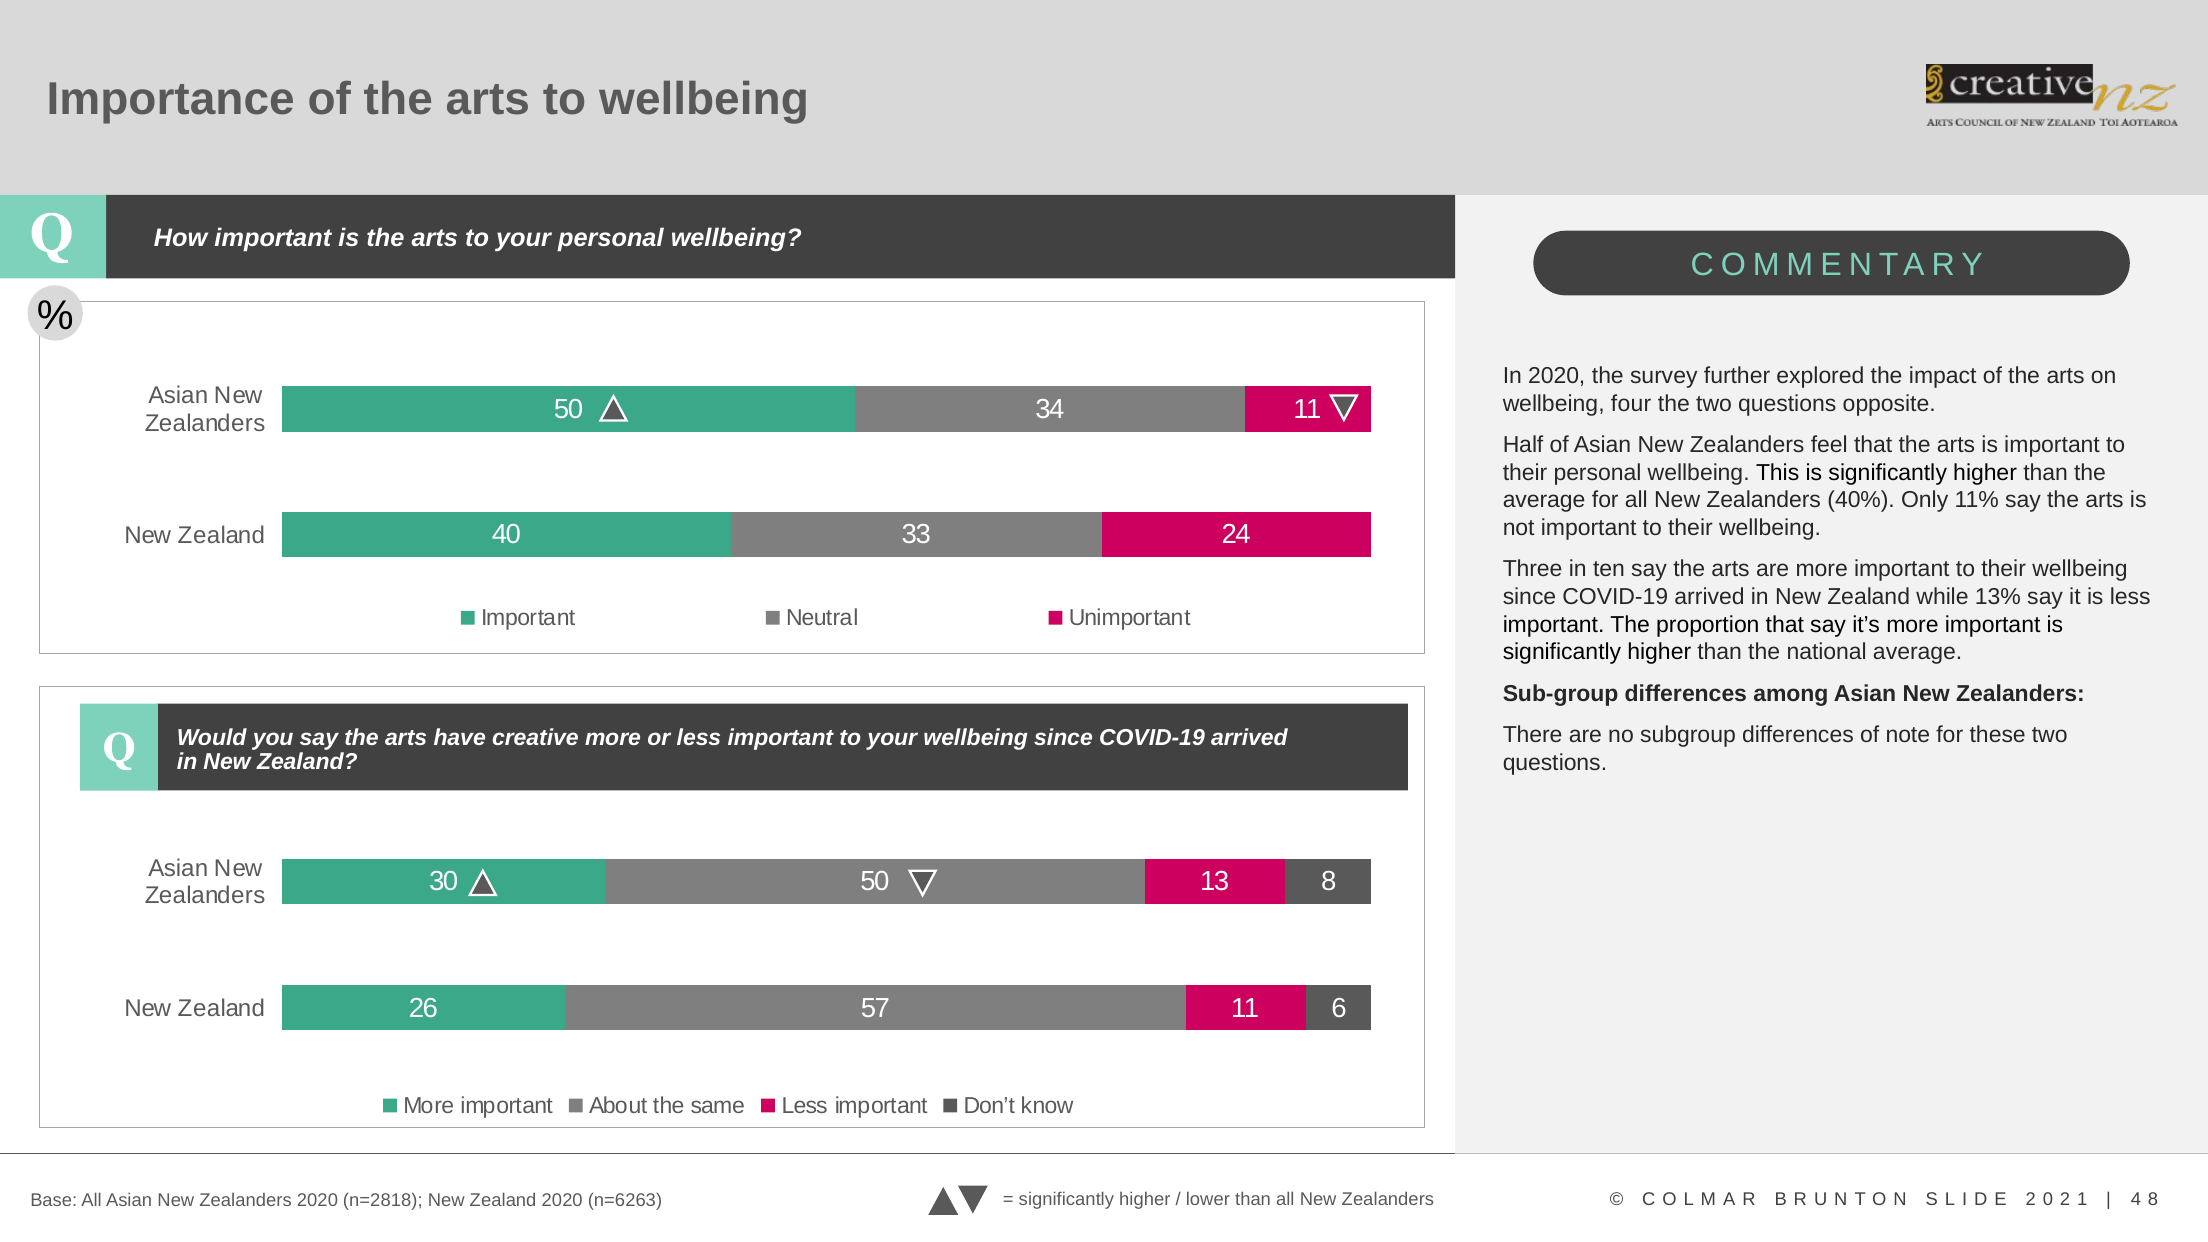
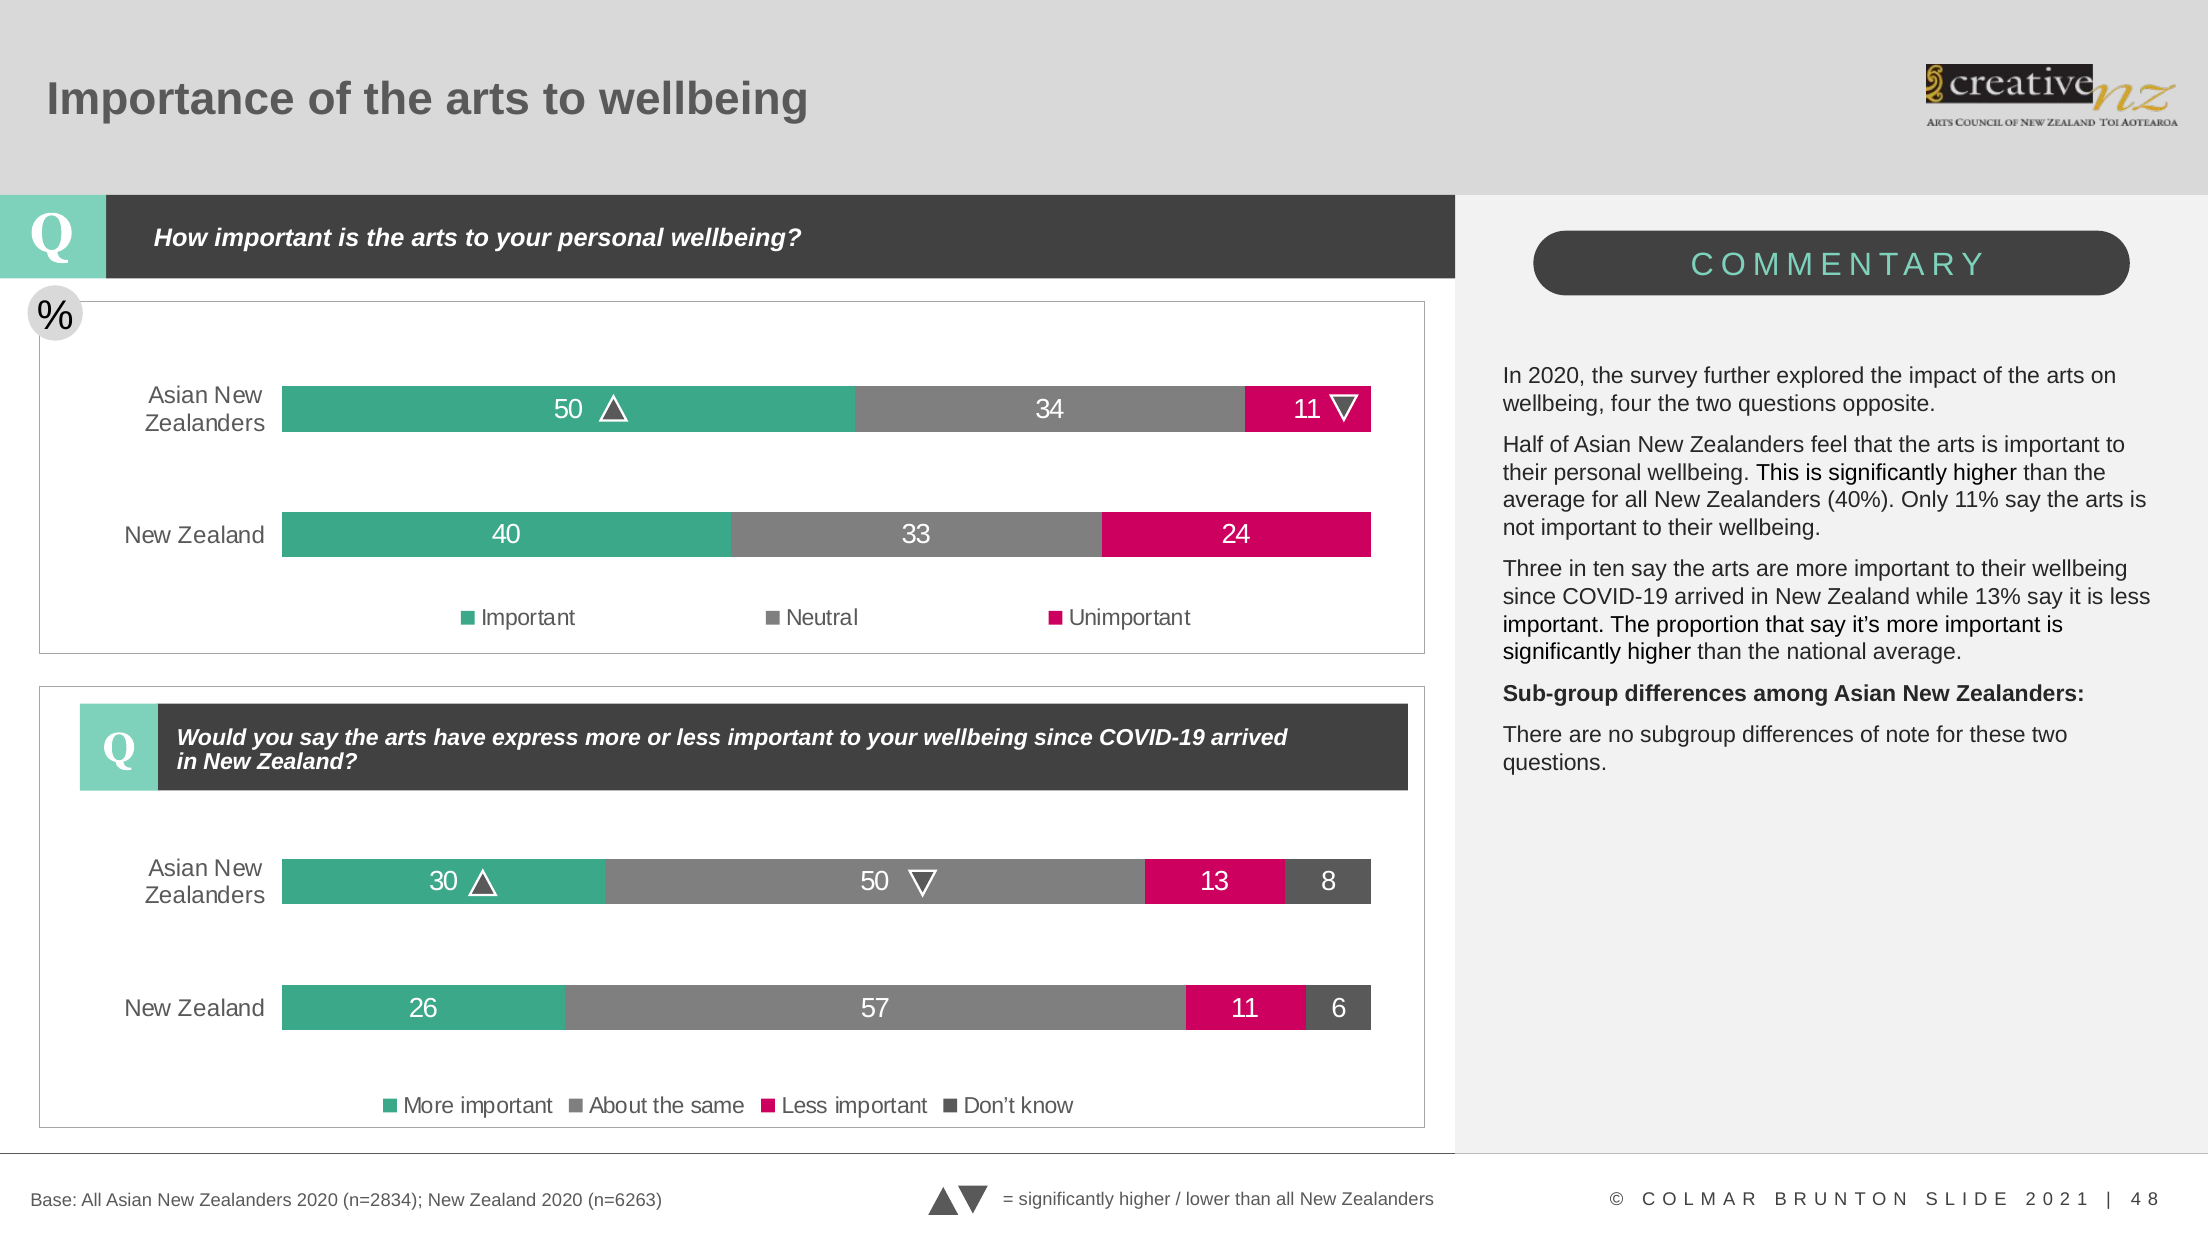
creative: creative -> express
n=2818: n=2818 -> n=2834
